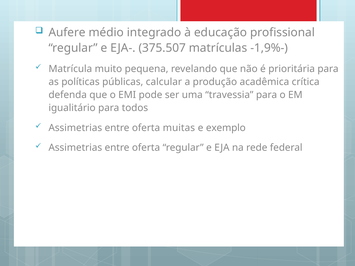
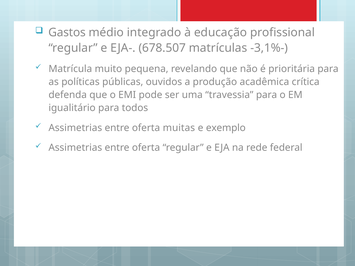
Aufere: Aufere -> Gastos
375.507: 375.507 -> 678.507
-1,9%-: -1,9%- -> -3,1%-
calcular: calcular -> ouvidos
